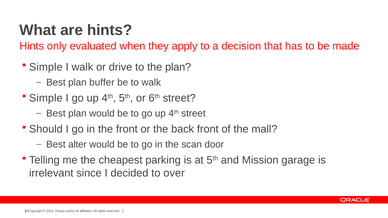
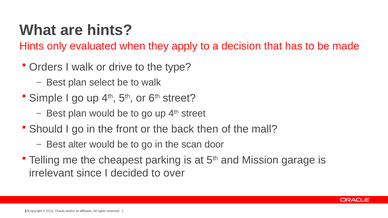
Simple at (46, 67): Simple -> Orders
the plan: plan -> type
buffer: buffer -> select
back front: front -> then
